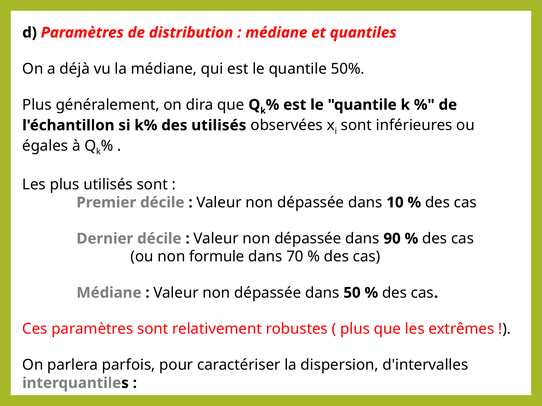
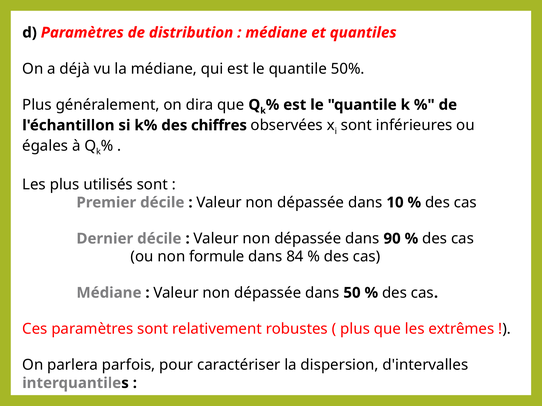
des utilisés: utilisés -> chiffres
70: 70 -> 84
